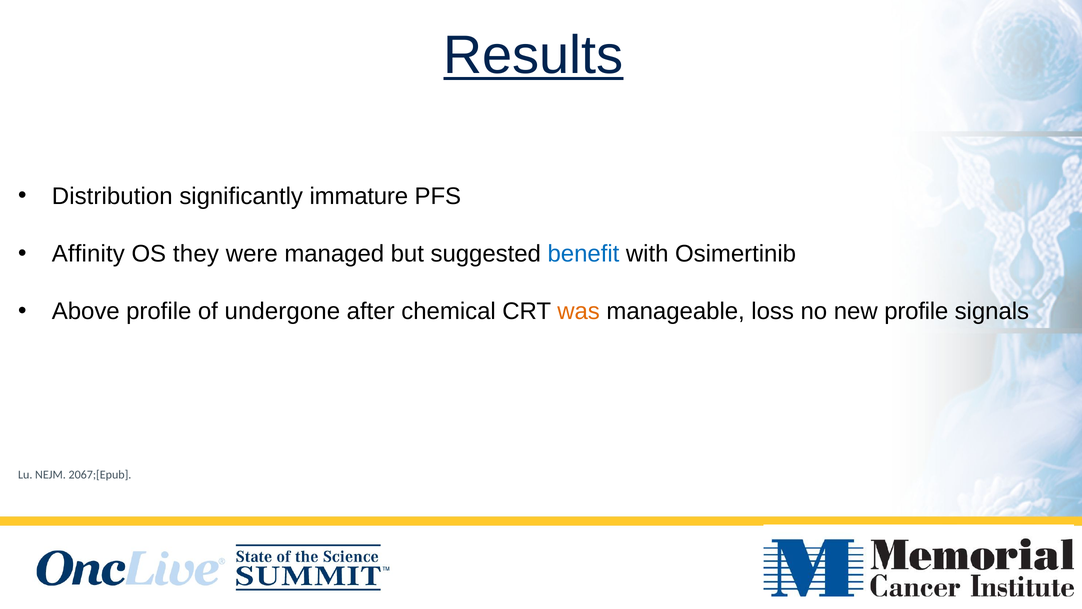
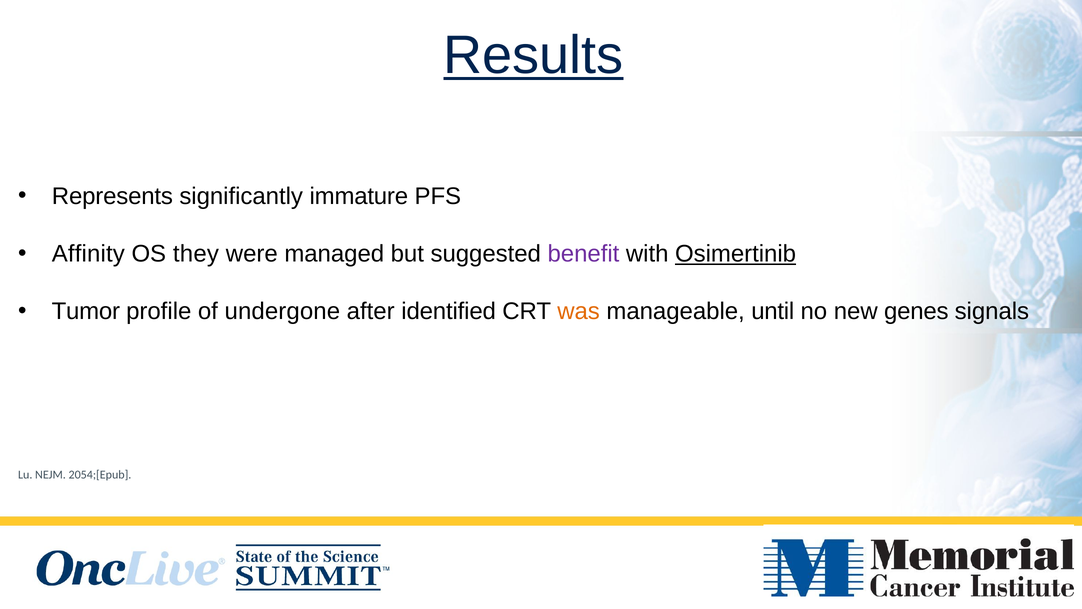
Distribution: Distribution -> Represents
benefit colour: blue -> purple
Osimertinib underline: none -> present
Above: Above -> Tumor
chemical: chemical -> identified
loss: loss -> until
new profile: profile -> genes
2067;[Epub: 2067;[Epub -> 2054;[Epub
